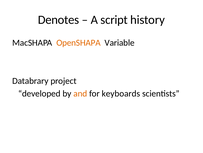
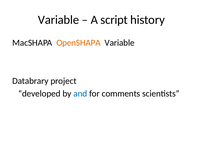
Denotes at (58, 20): Denotes -> Variable
and colour: orange -> blue
keyboards: keyboards -> comments
